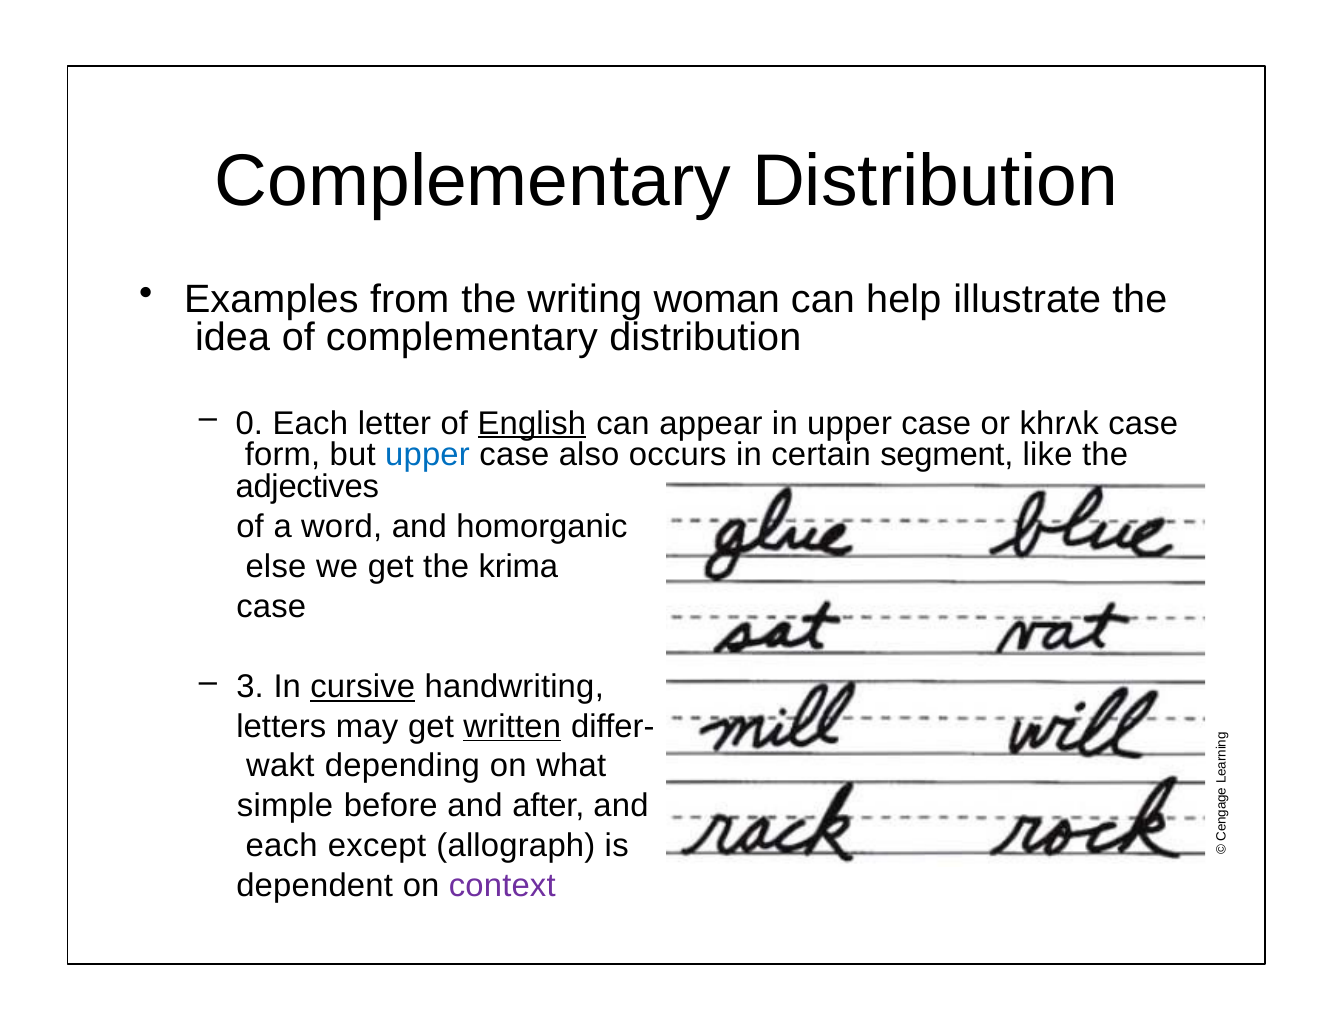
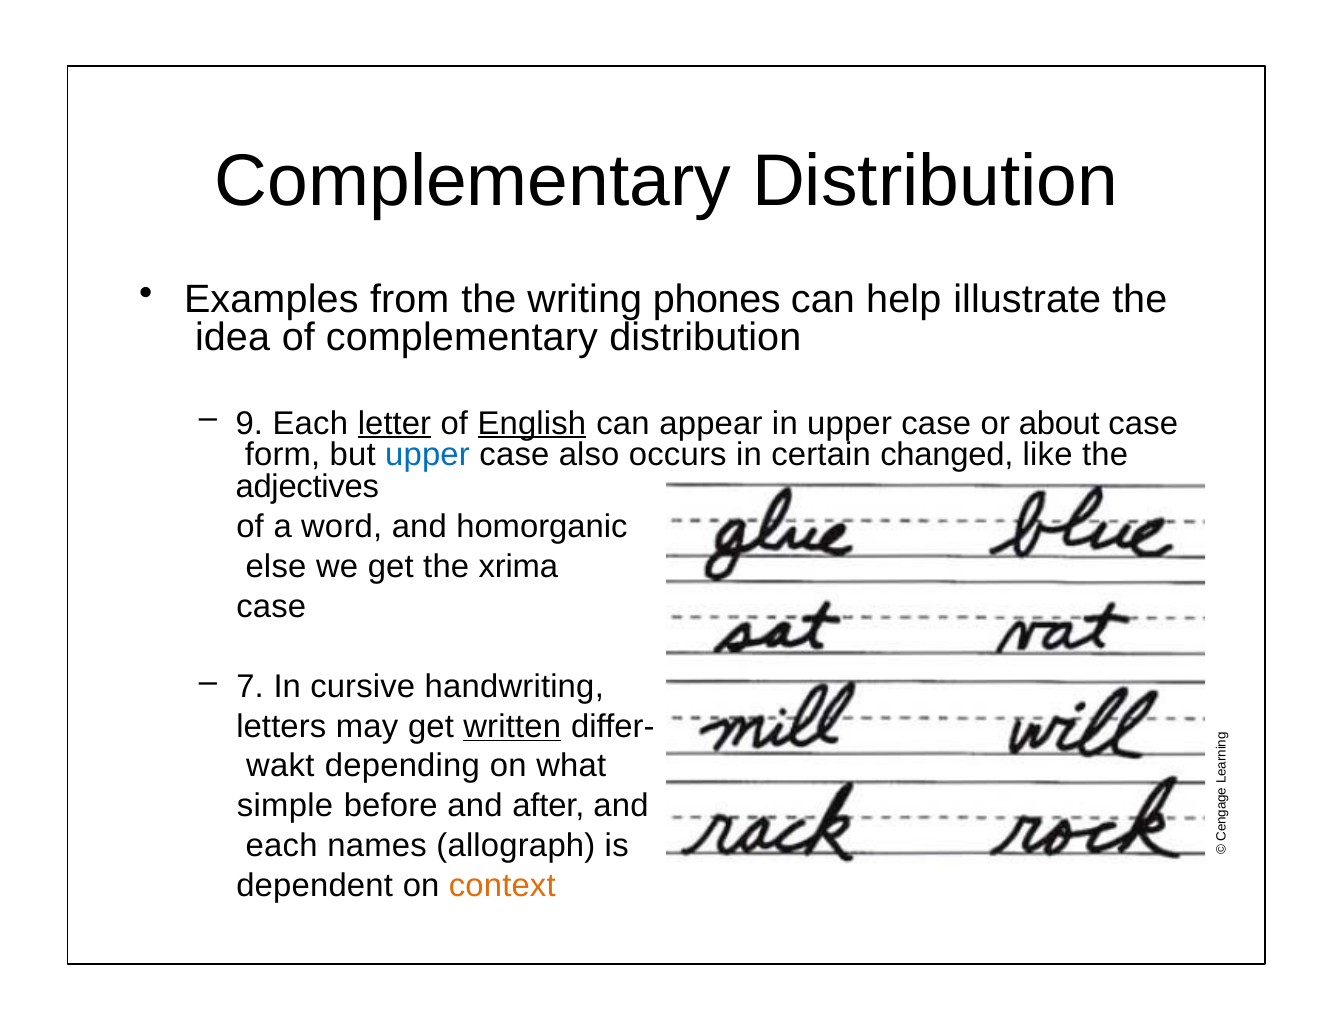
woman: woman -> phones
0: 0 -> 9
letter underline: none -> present
khrʌk: khrʌk -> about
segment: segment -> changed
krima: krima -> xrima
3: 3 -> 7
cursive underline: present -> none
except: except -> names
context colour: purple -> orange
